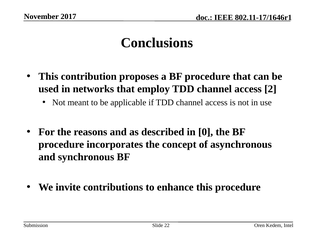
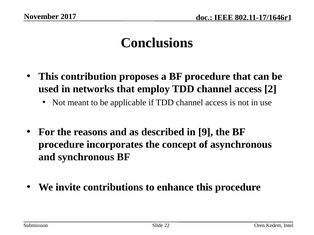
0: 0 -> 9
